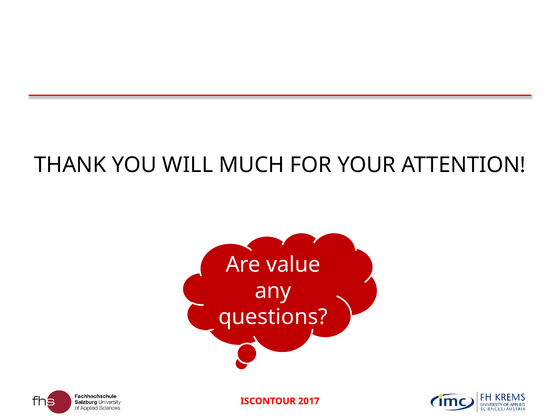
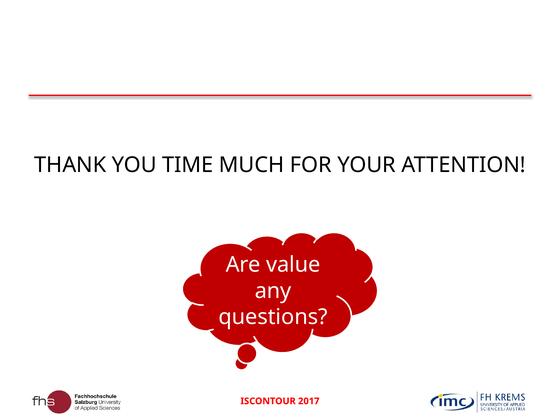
WILL: WILL -> TIME
